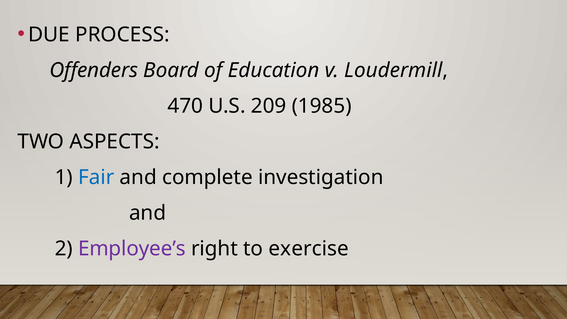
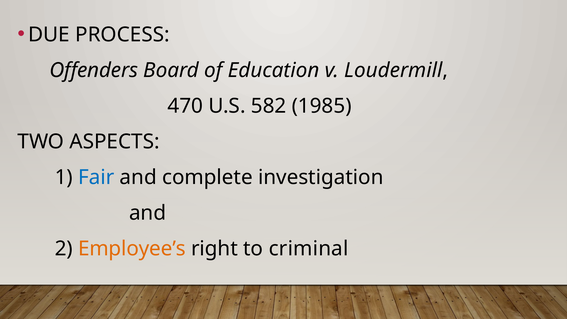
209: 209 -> 582
Employee’s colour: purple -> orange
exercise: exercise -> criminal
